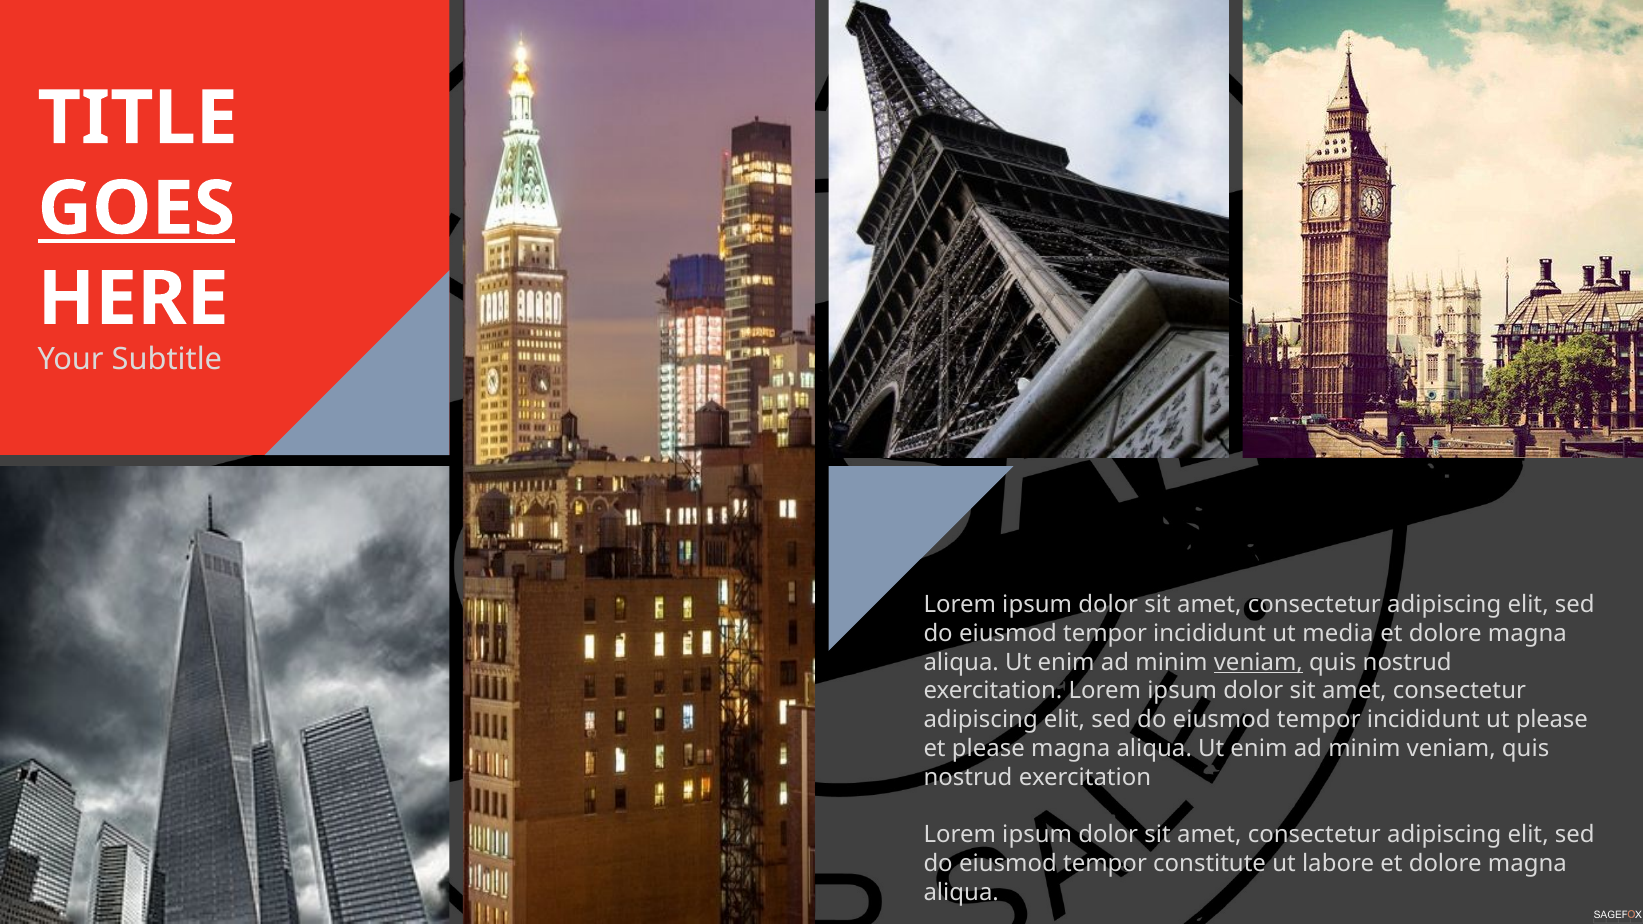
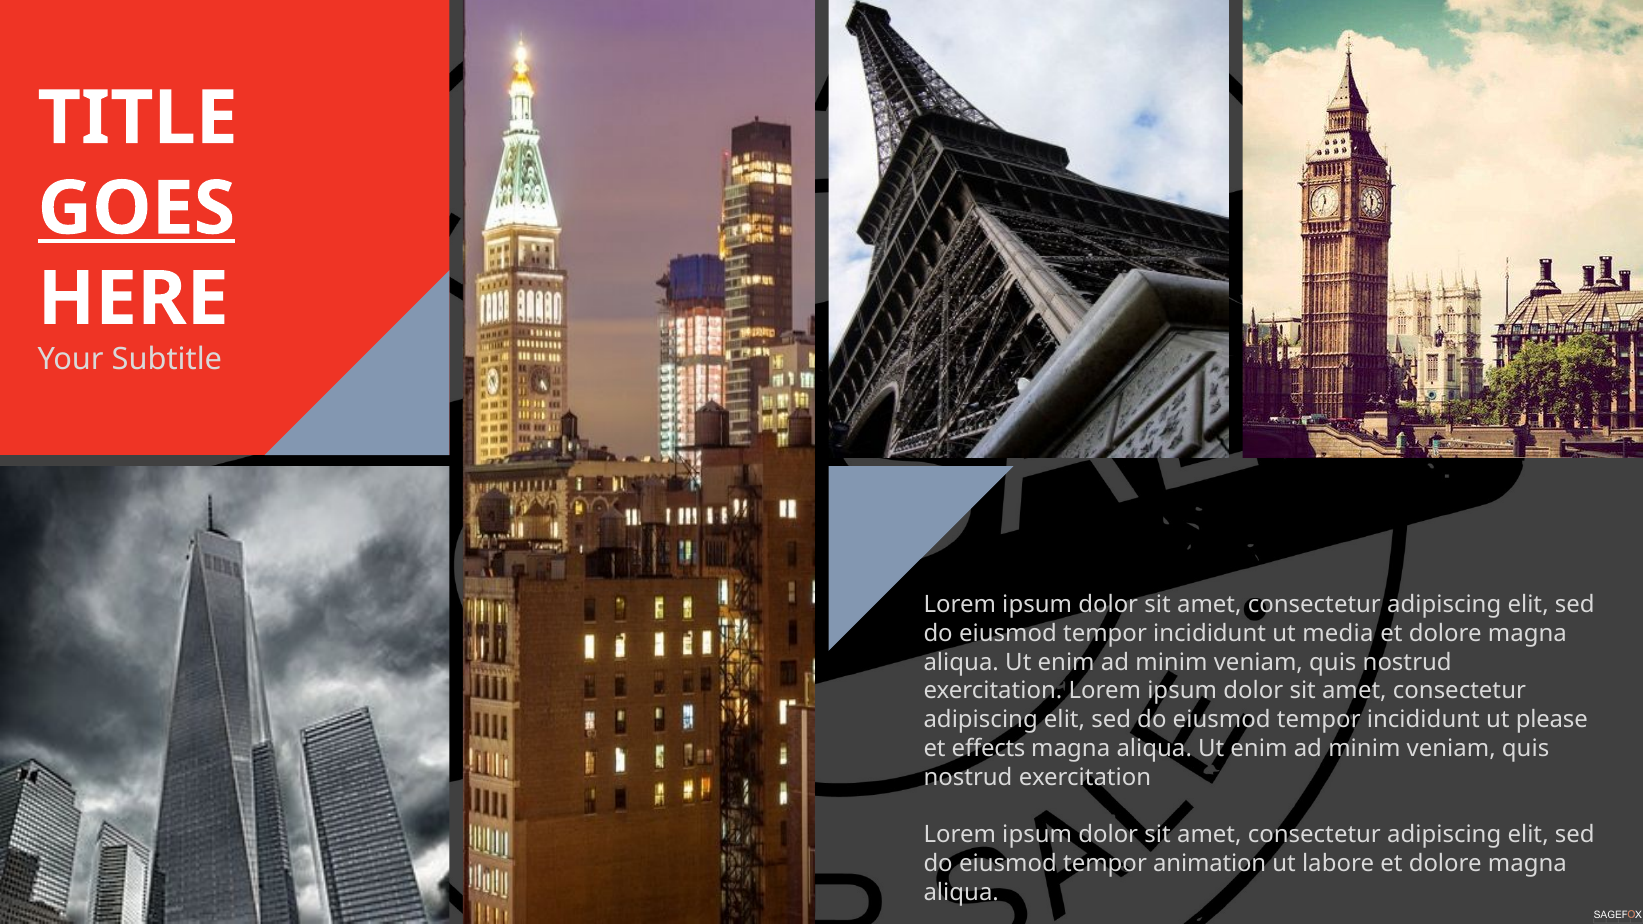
veniam at (1258, 662) underline: present -> none
et please: please -> effects
constitute: constitute -> animation
